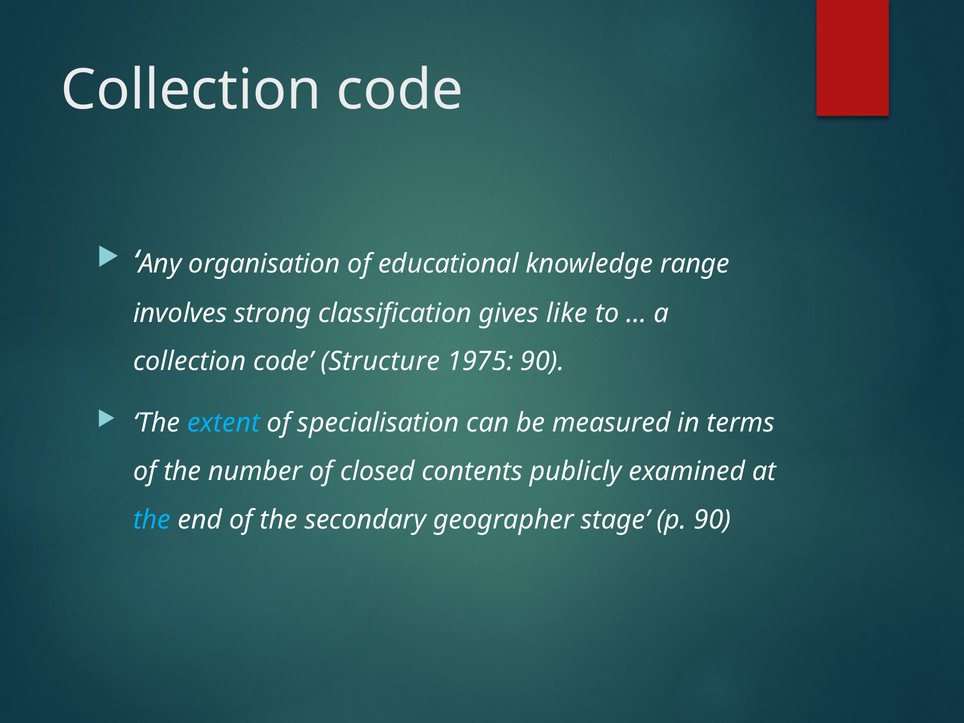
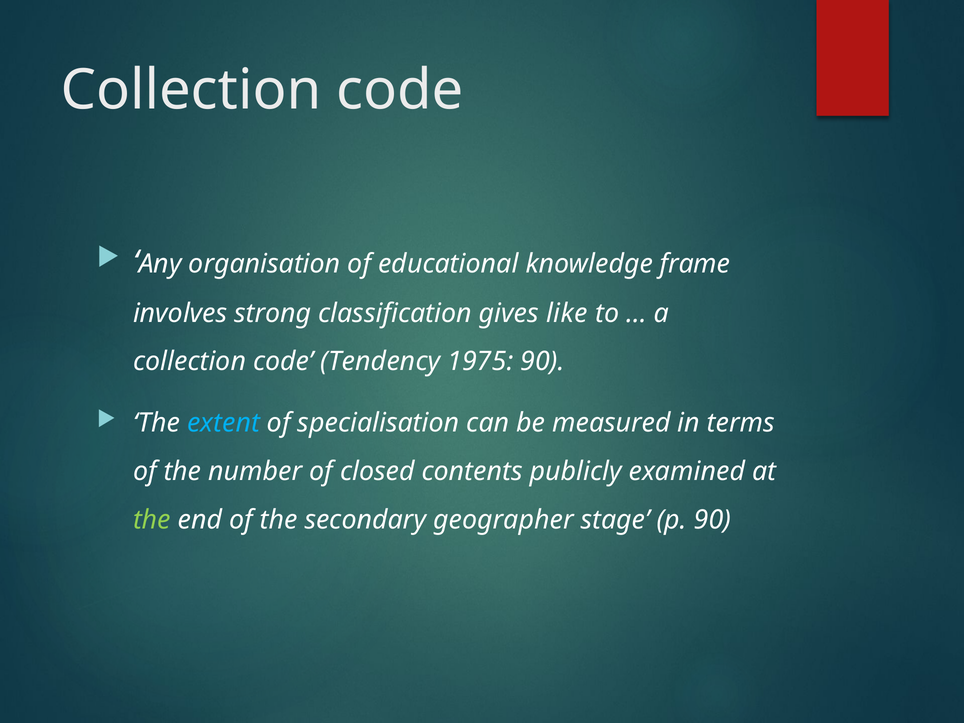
range: range -> frame
Structure: Structure -> Tendency
the at (152, 520) colour: light blue -> light green
